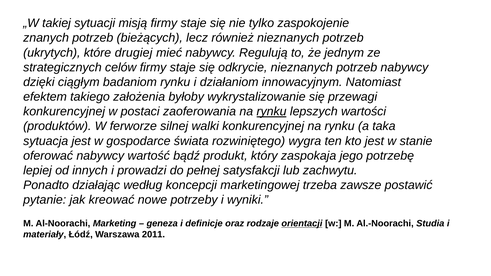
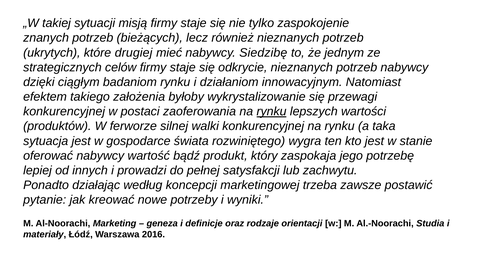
Regulują: Regulują -> Siedzibę
orientacji underline: present -> none
2011: 2011 -> 2016
